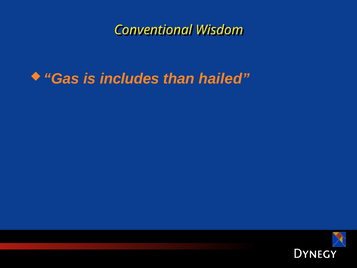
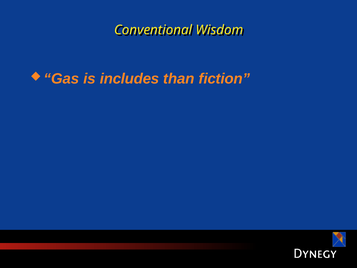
hailed: hailed -> fiction
